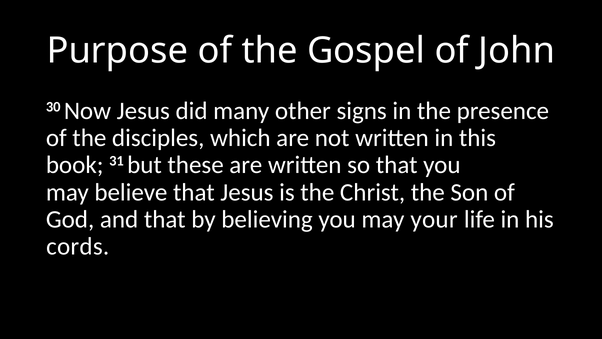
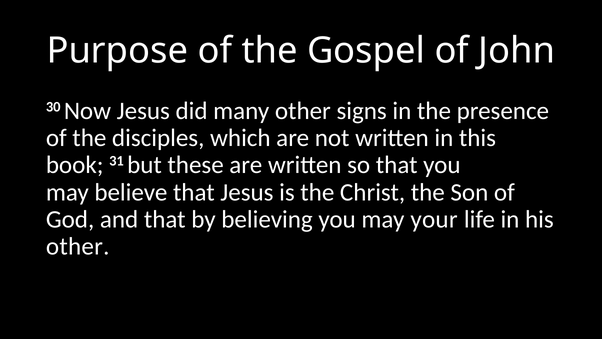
cords at (78, 246): cords -> other
